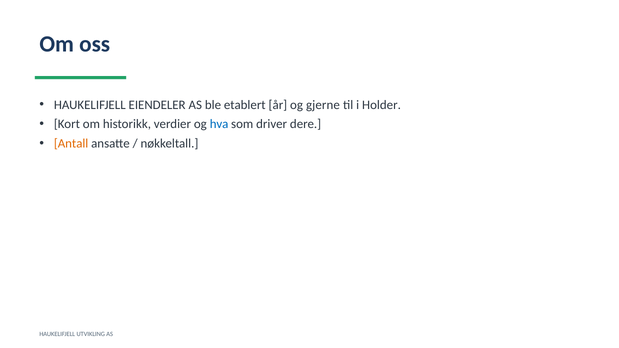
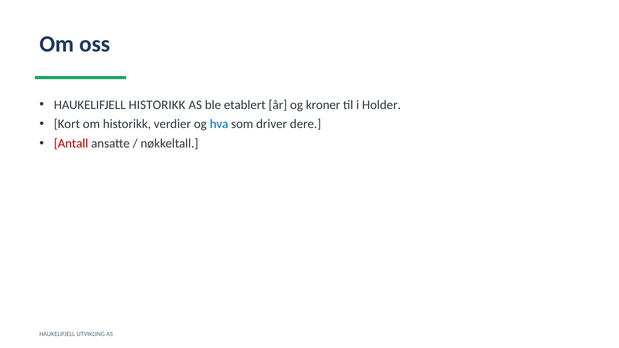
HAUKELIFJELL EIENDELER: EIENDELER -> HISTORIKK
gjerne: gjerne -> kroner
Antall colour: orange -> red
